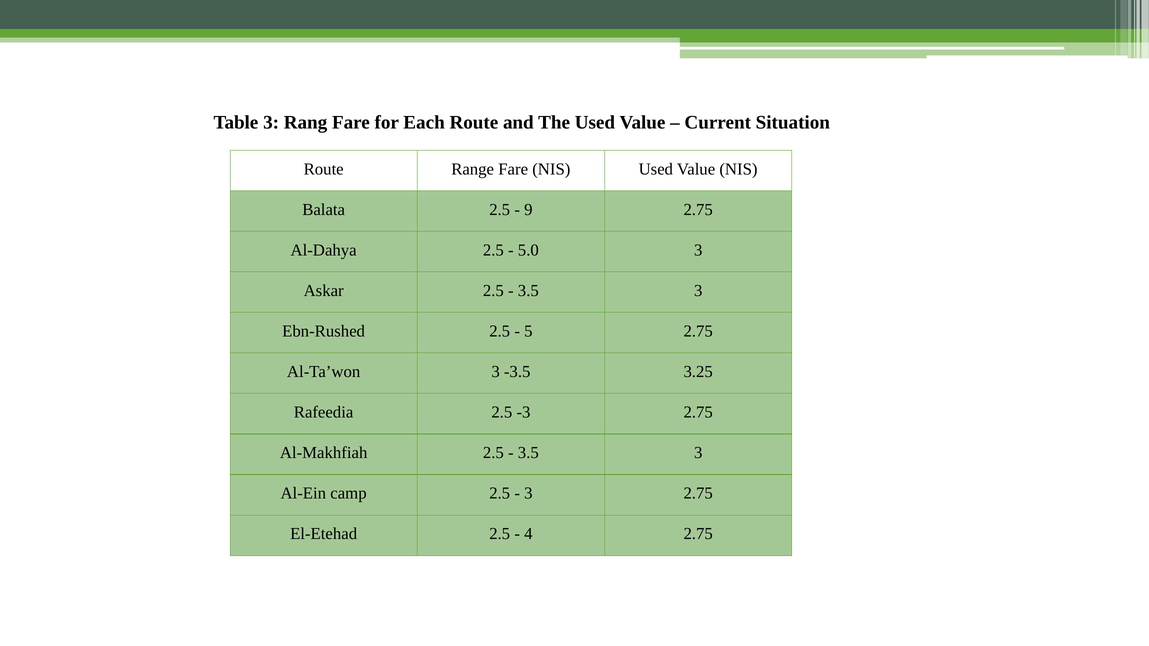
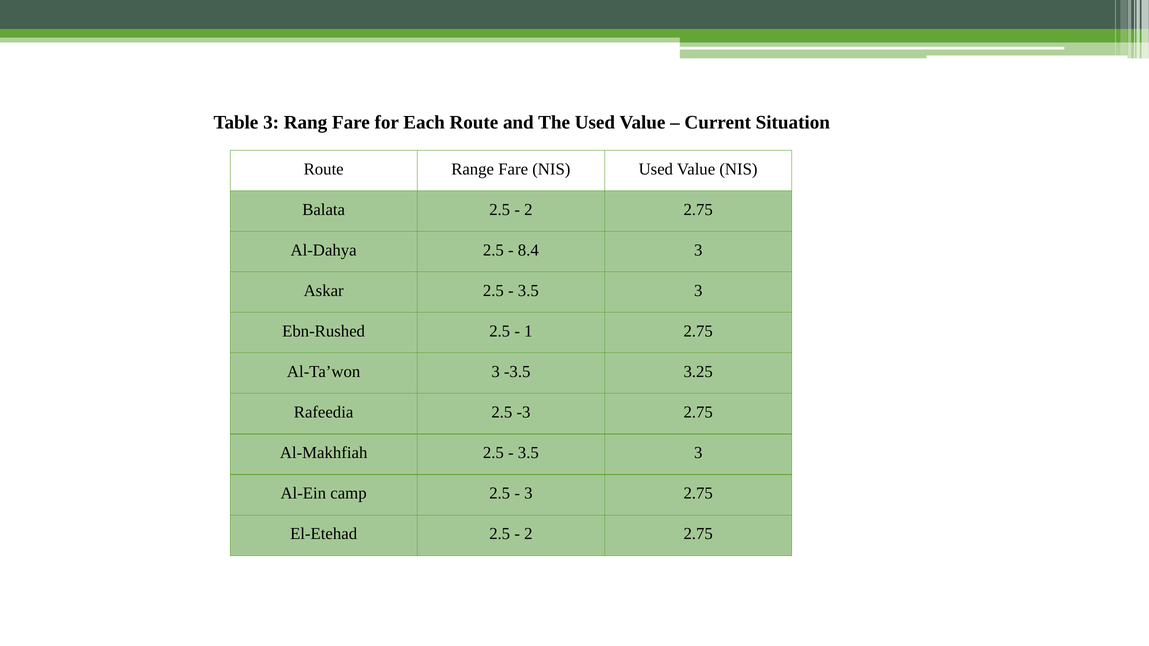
9 at (528, 210): 9 -> 2
5.0: 5.0 -> 8.4
5: 5 -> 1
4 at (528, 534): 4 -> 2
